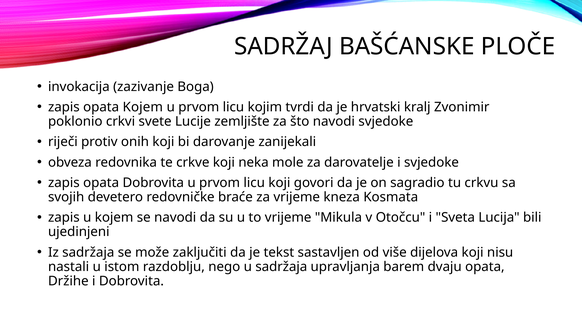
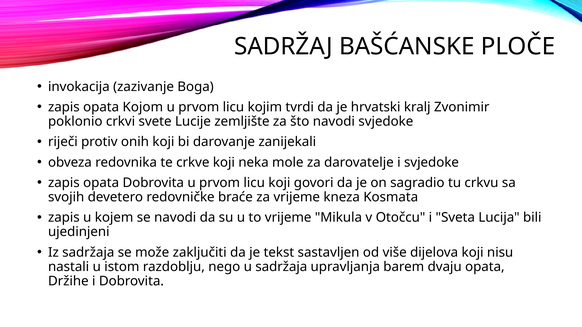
opata Kojem: Kojem -> Kojom
